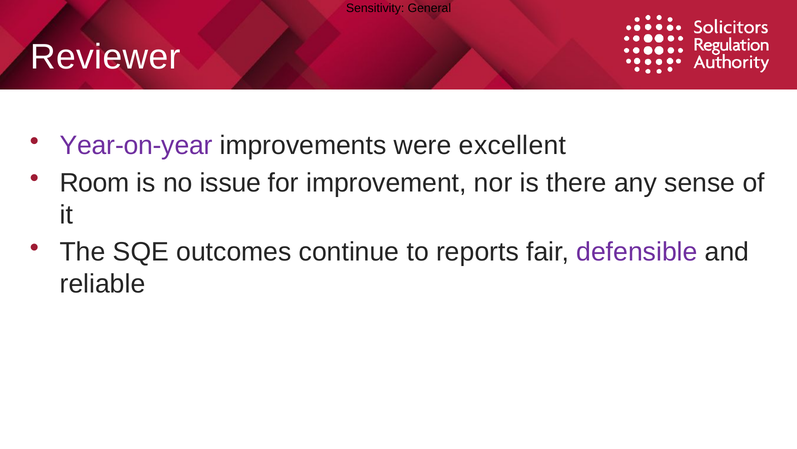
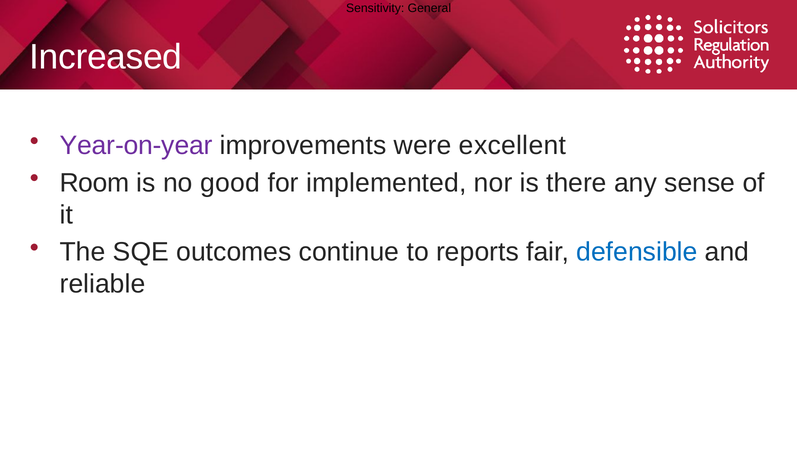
Reviewer: Reviewer -> Increased
issue: issue -> good
improvement: improvement -> implemented
defensible colour: purple -> blue
